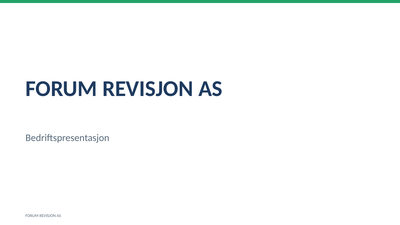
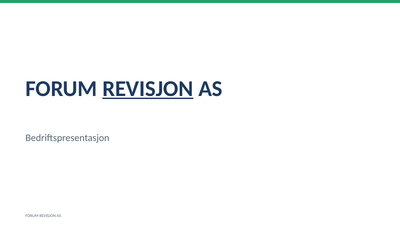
REVISJON at (148, 89) underline: none -> present
